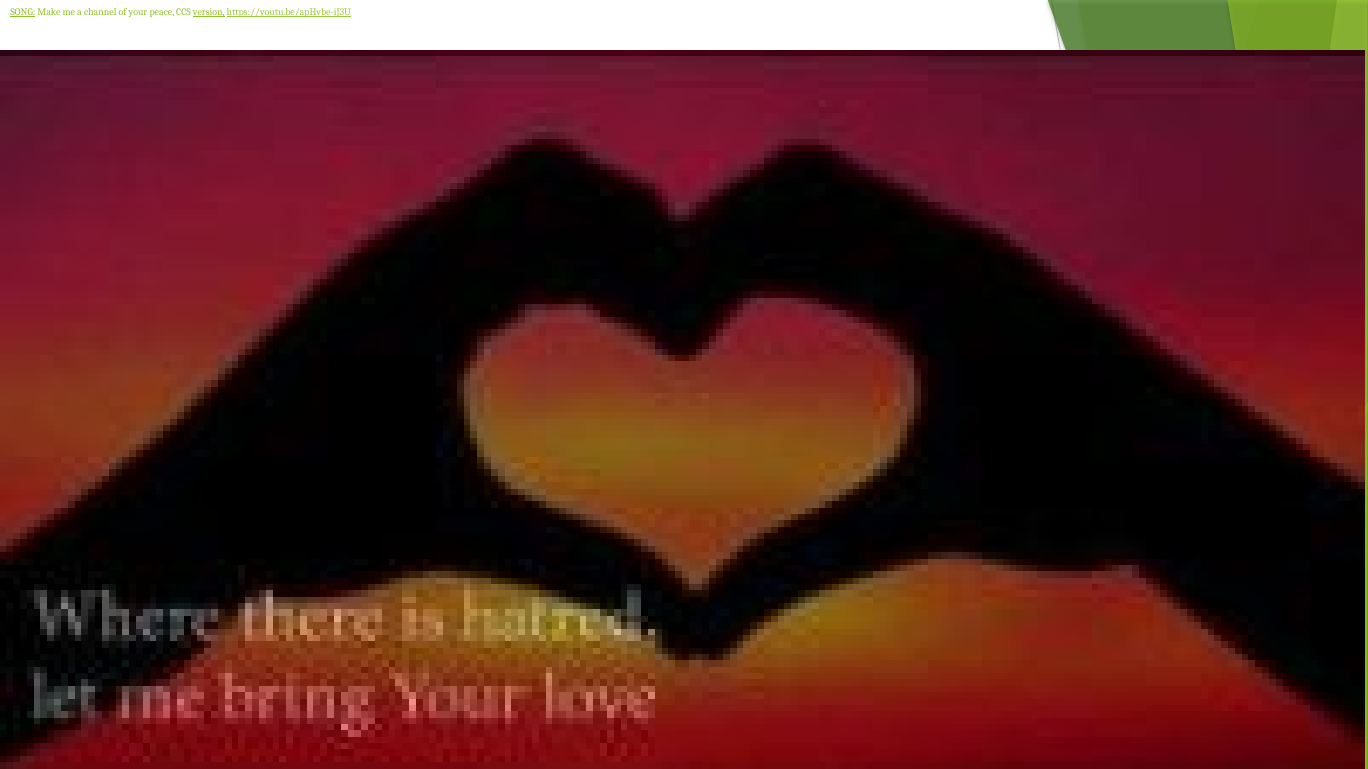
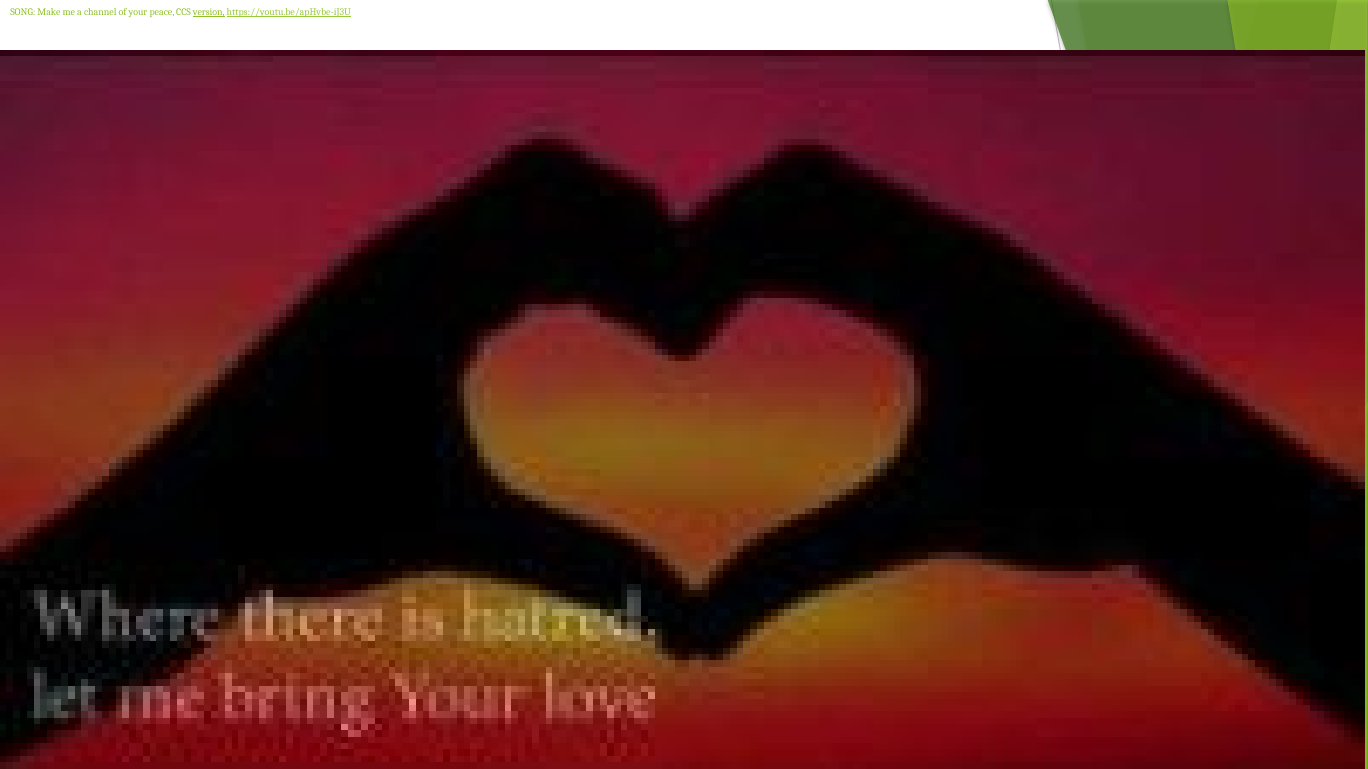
SONG underline: present -> none
